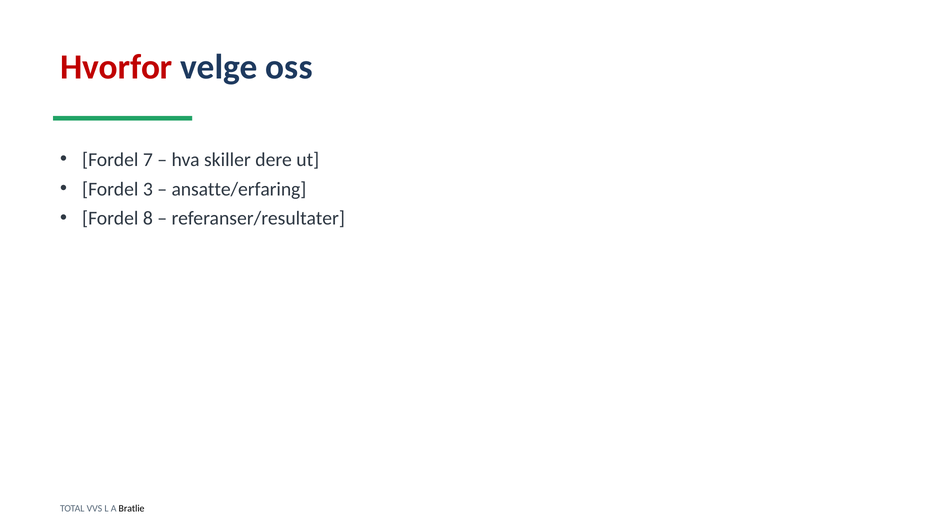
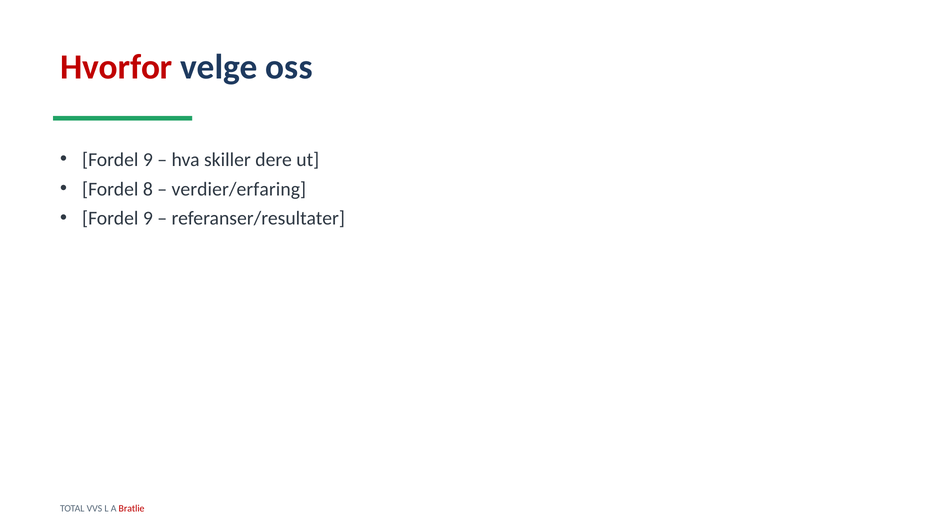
7 at (148, 160): 7 -> 9
3: 3 -> 8
ansatte/erfaring: ansatte/erfaring -> verdier/erfaring
8 at (148, 219): 8 -> 9
Bratlie colour: black -> red
